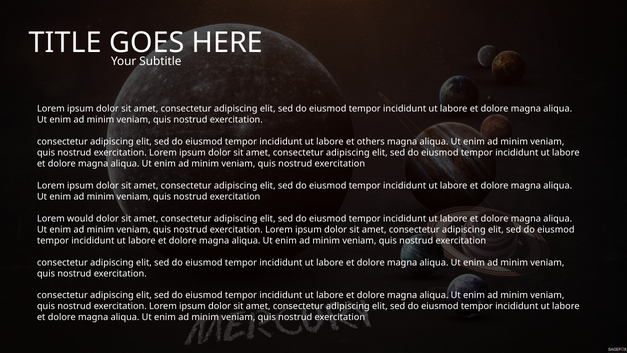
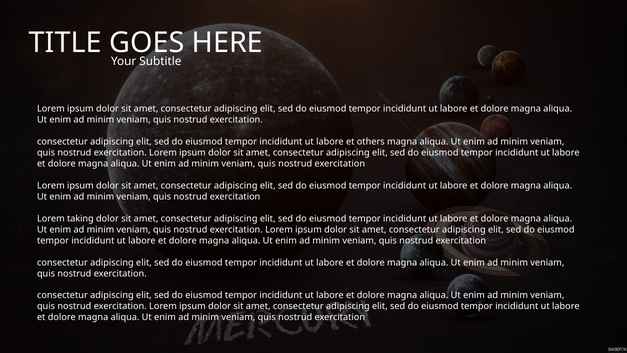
would: would -> taking
